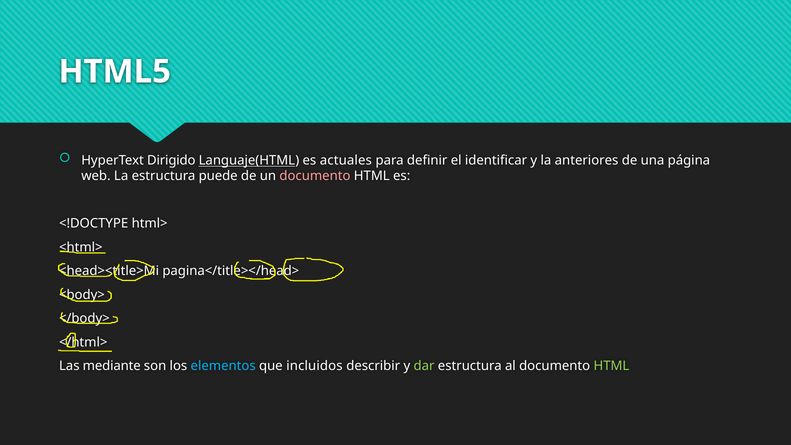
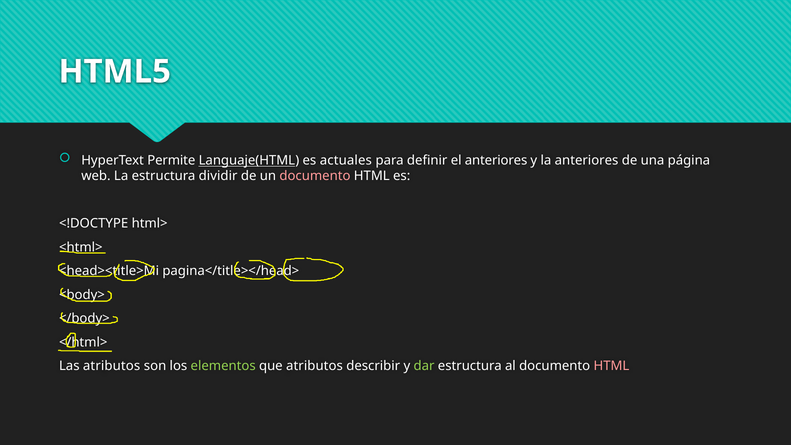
Dirigido: Dirigido -> Permite
el identificar: identificar -> anteriores
puede: puede -> dividir
Las mediante: mediante -> atributos
elementos colour: light blue -> light green
que incluidos: incluidos -> atributos
HTML at (611, 366) colour: light green -> pink
